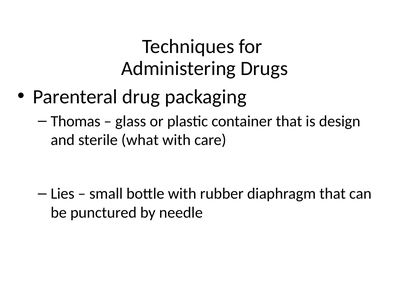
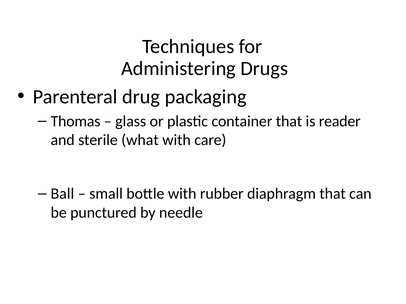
design: design -> reader
Lies: Lies -> Ball
